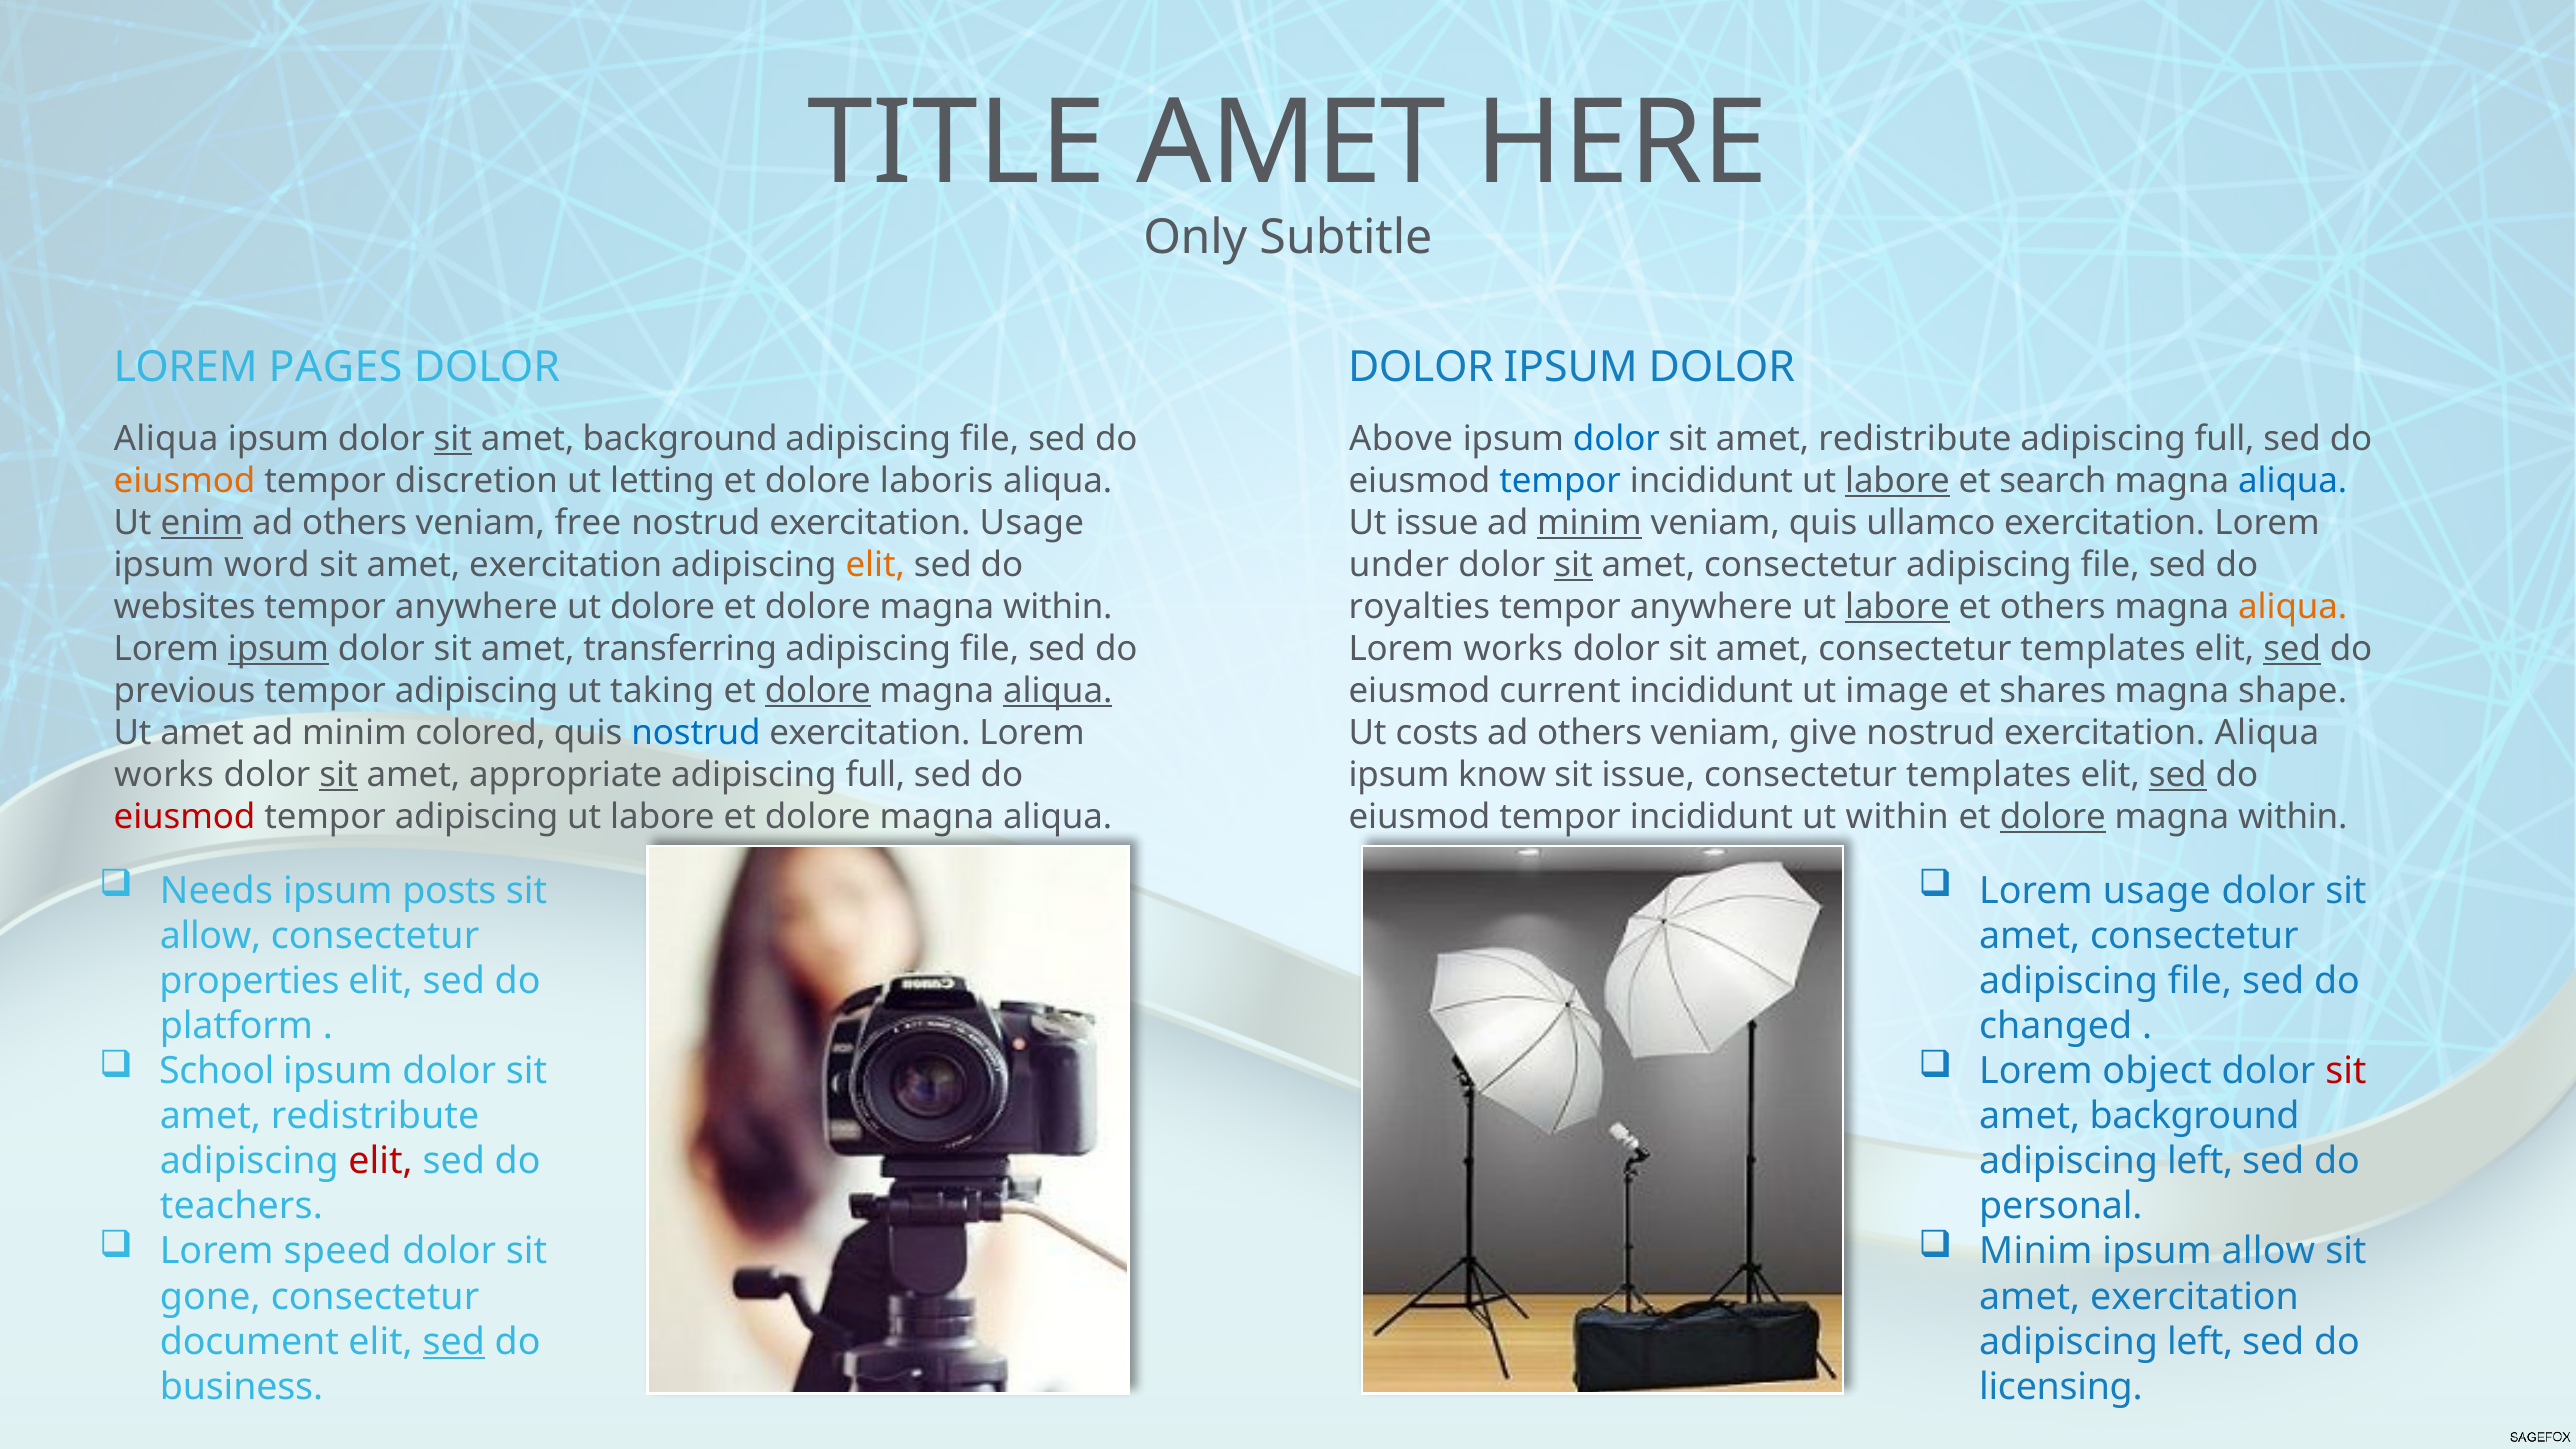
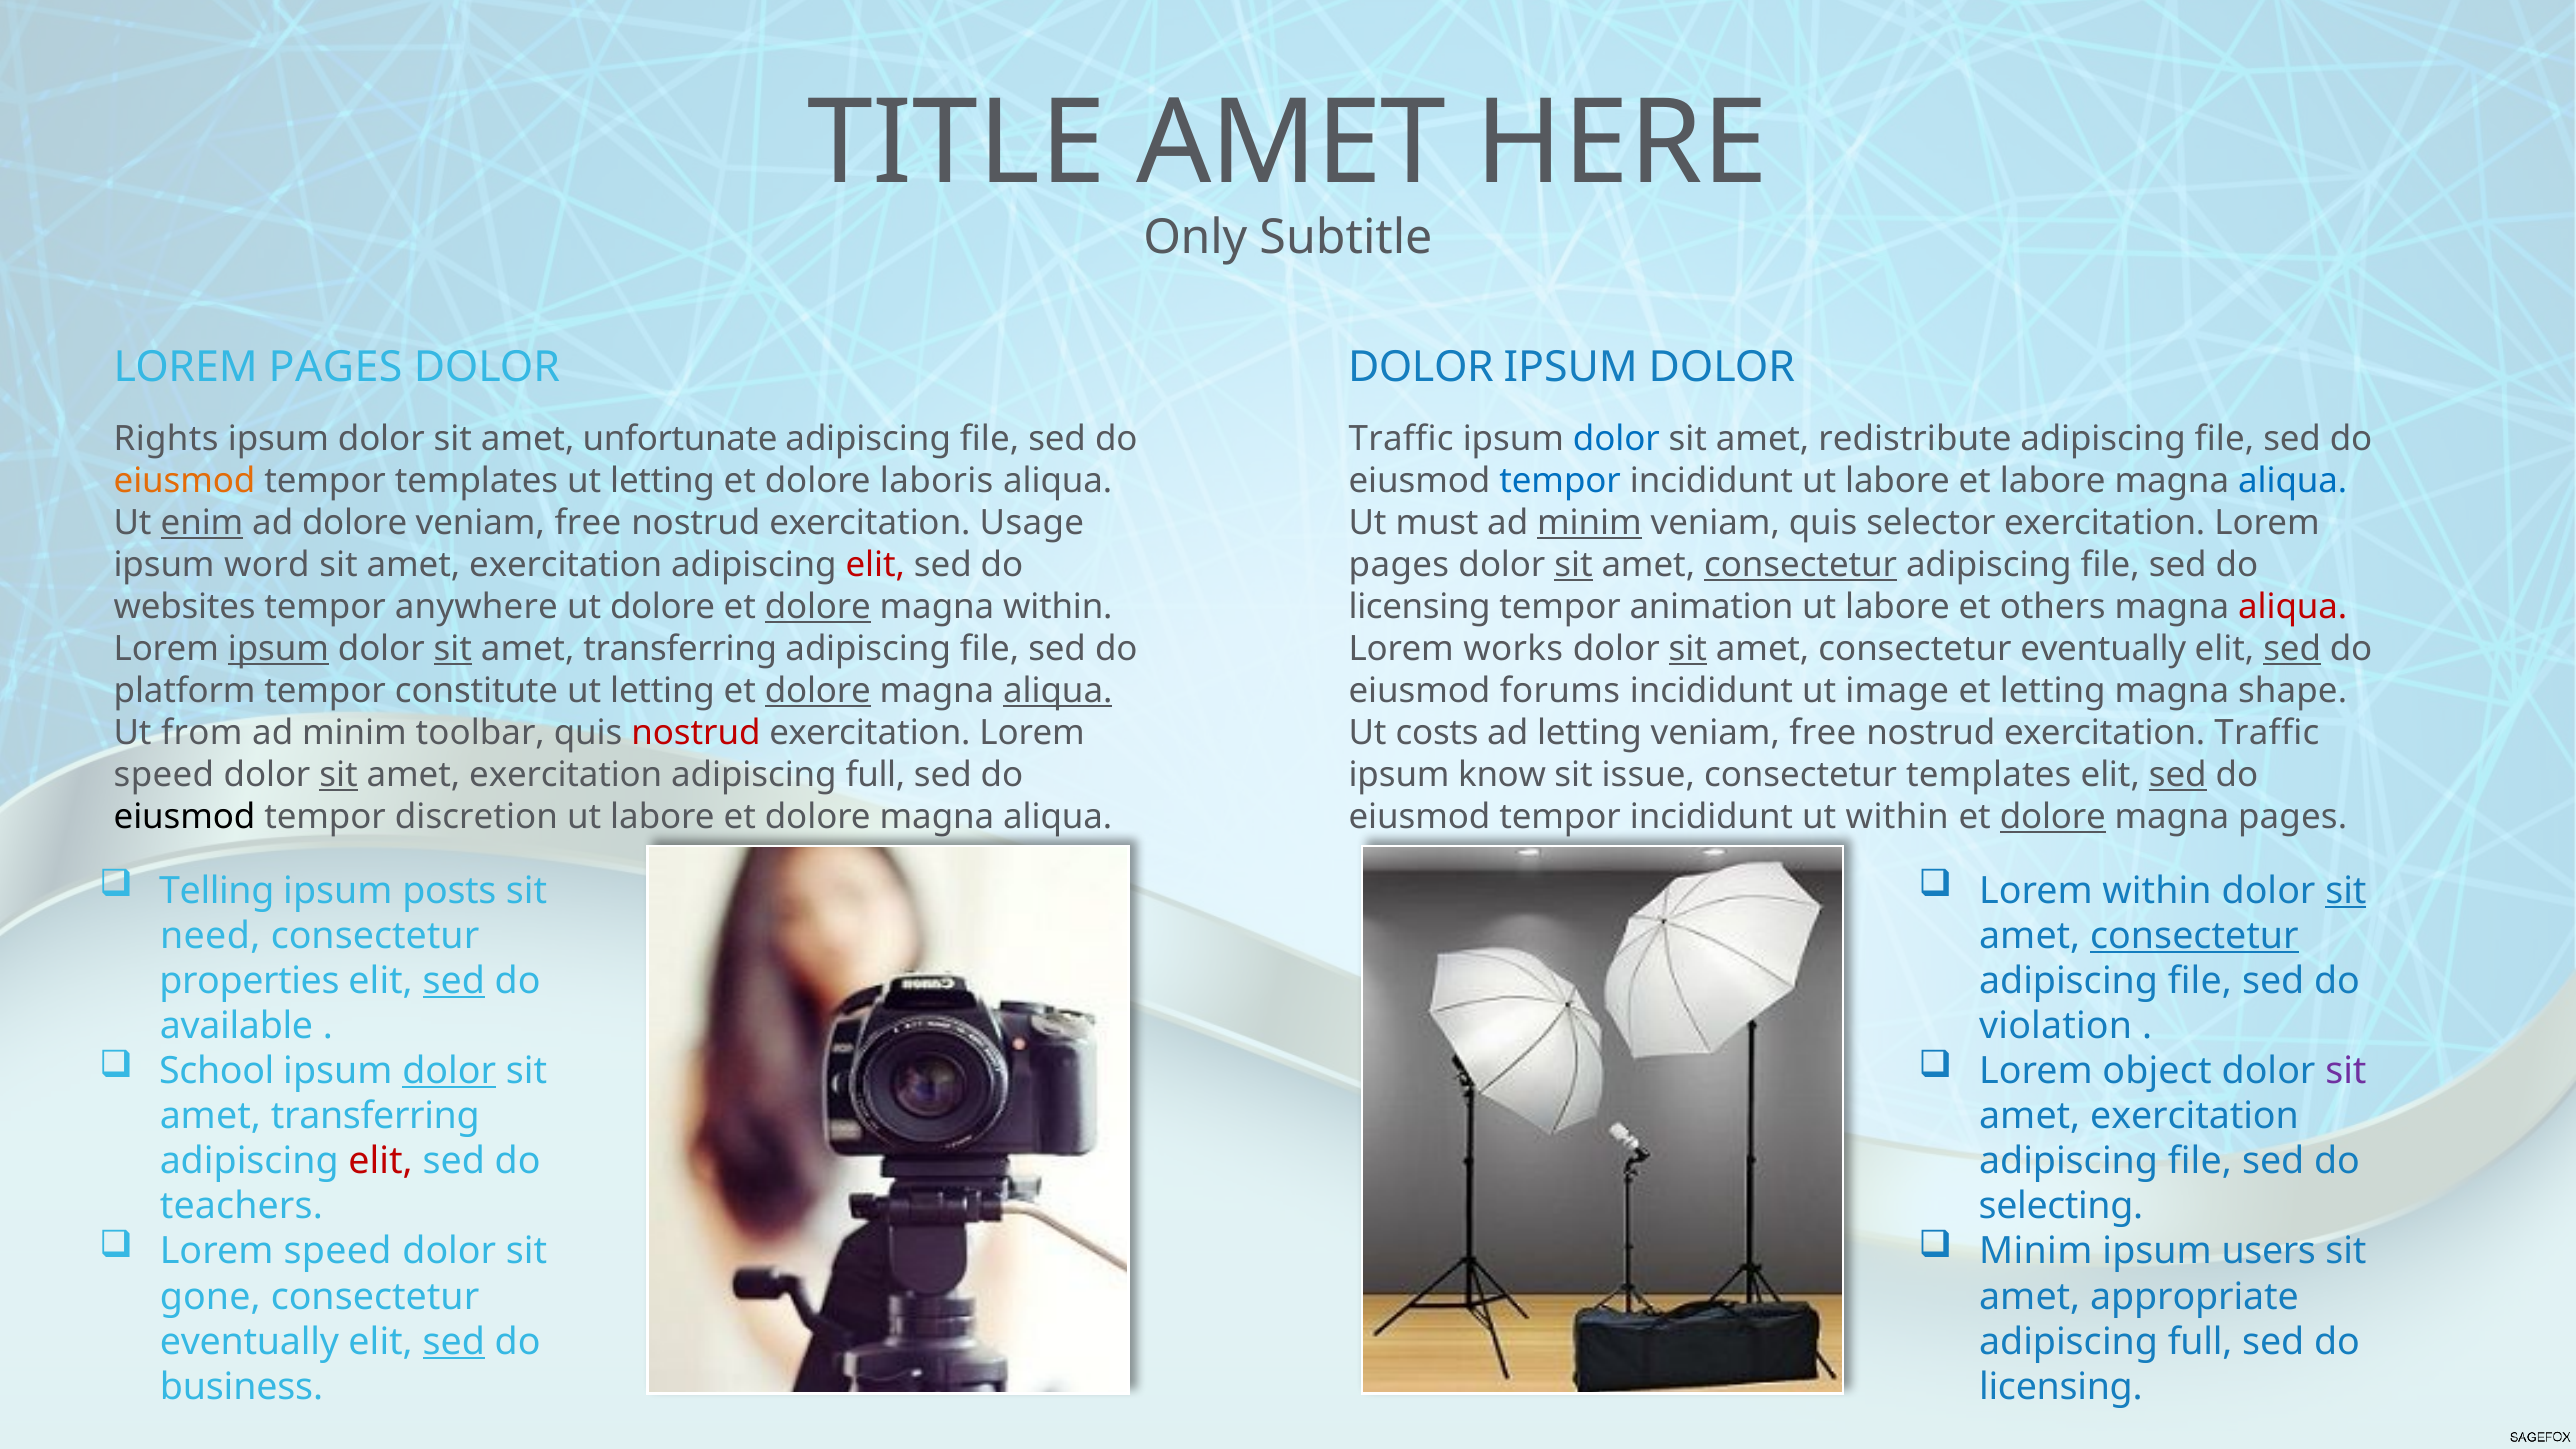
Aliqua at (166, 439): Aliqua -> Rights
sit at (453, 439) underline: present -> none
background at (680, 439): background -> unfortunate
Above at (1401, 439): Above -> Traffic
full at (2225, 439): full -> file
tempor discretion: discretion -> templates
labore at (1897, 481) underline: present -> none
et search: search -> labore
others at (355, 523): others -> dolore
Ut issue: issue -> must
ullamco: ullamco -> selector
elit at (875, 565) colour: orange -> red
under at (1399, 565): under -> pages
consectetur at (1801, 565) underline: none -> present
dolore at (818, 607) underline: none -> present
royalties at (1419, 607): royalties -> licensing
anywhere at (1711, 607): anywhere -> animation
labore at (1897, 607) underline: present -> none
aliqua at (2293, 607) colour: orange -> red
sit at (453, 649) underline: none -> present
sit at (1688, 649) underline: none -> present
amet consectetur templates: templates -> eventually
previous: previous -> platform
adipiscing at (477, 691): adipiscing -> constitute
taking at (662, 691): taking -> letting
current: current -> forums
et shares: shares -> letting
Ut amet: amet -> from
colored: colored -> toolbar
nostrud at (696, 733) colour: blue -> red
others at (1590, 733): others -> letting
give at (1823, 733): give -> free
exercitation Aliqua: Aliqua -> Traffic
works at (164, 775): works -> speed
appropriate at (566, 775): appropriate -> exercitation
eiusmod at (185, 817) colour: red -> black
adipiscing at (477, 817): adipiscing -> discretion
within at (2293, 817): within -> pages
Needs: Needs -> Telling
Lorem usage: usage -> within
sit at (2346, 891) underline: none -> present
allow at (211, 936): allow -> need
consectetur at (2194, 936) underline: none -> present
sed at (454, 981) underline: none -> present
platform: platform -> available
changed: changed -> violation
dolor at (449, 1071) underline: none -> present
sit at (2346, 1071) colour: red -> purple
redistribute at (375, 1116): redistribute -> transferring
background at (2195, 1116): background -> exercitation
left at (2200, 1161): left -> file
personal: personal -> selecting
ipsum allow: allow -> users
exercitation at (2194, 1297): exercitation -> appropriate
document at (249, 1342): document -> eventually
left at (2200, 1342): left -> full
